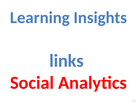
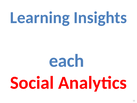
links: links -> each
